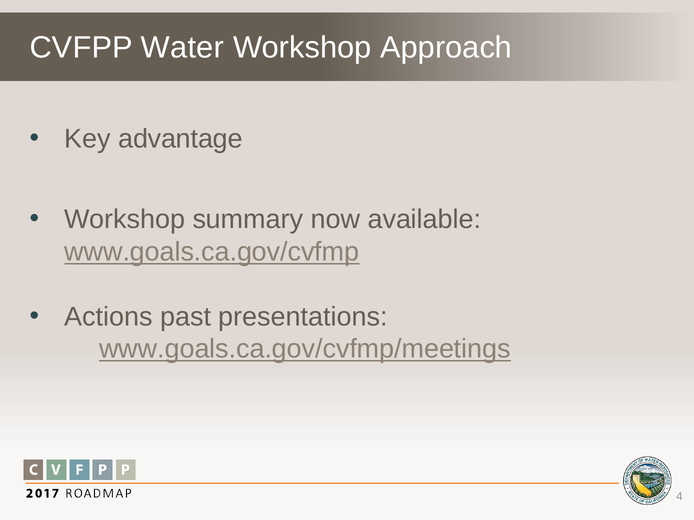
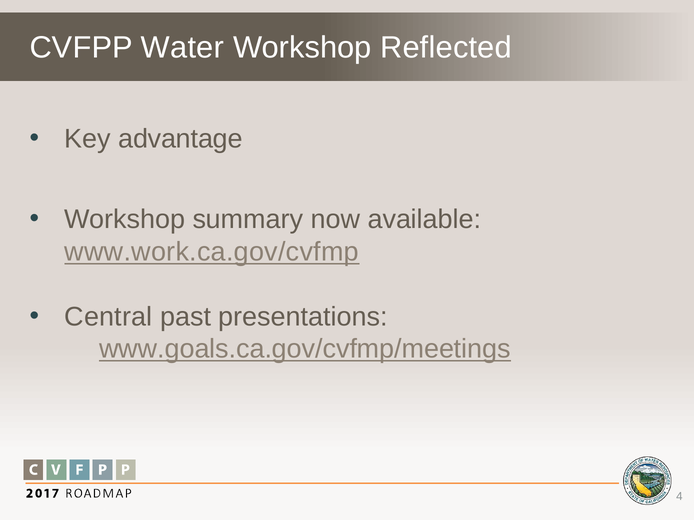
Approach: Approach -> Reflected
www.goals.ca.gov/cvfmp: www.goals.ca.gov/cvfmp -> www.work.ca.gov/cvfmp
Actions: Actions -> Central
